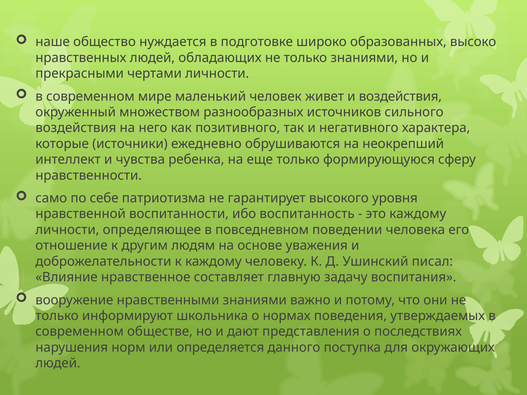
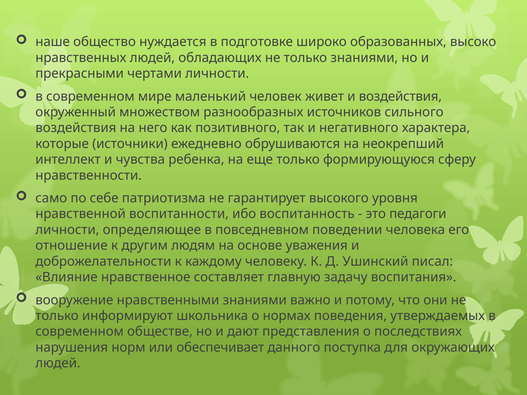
это каждому: каждому -> педагоги
определяется: определяется -> обеспечивает
